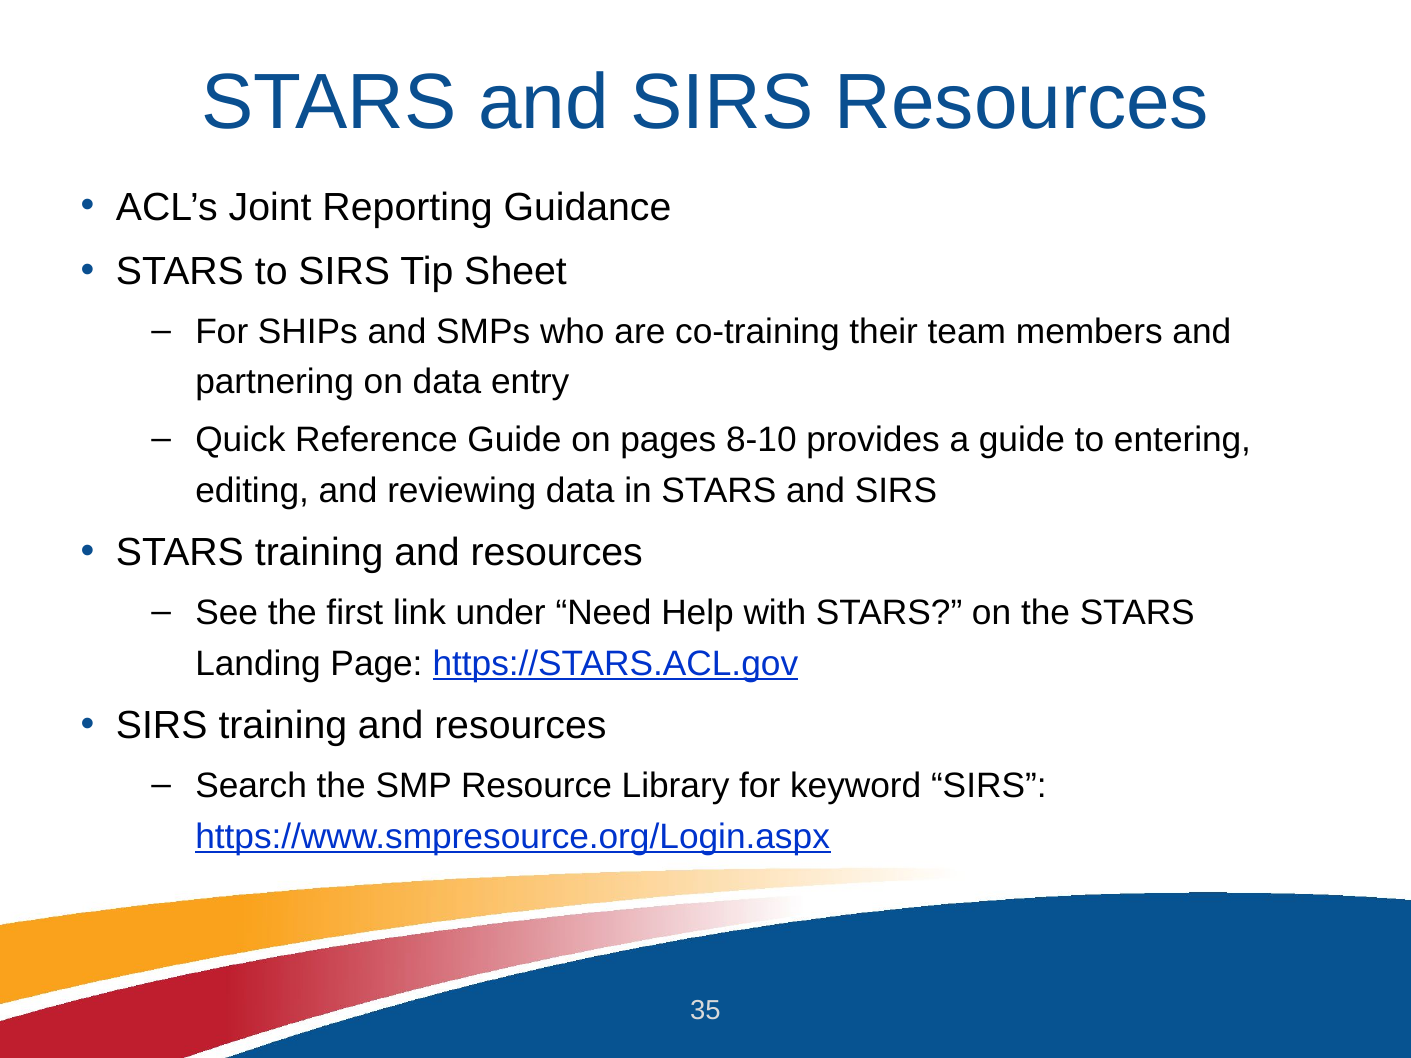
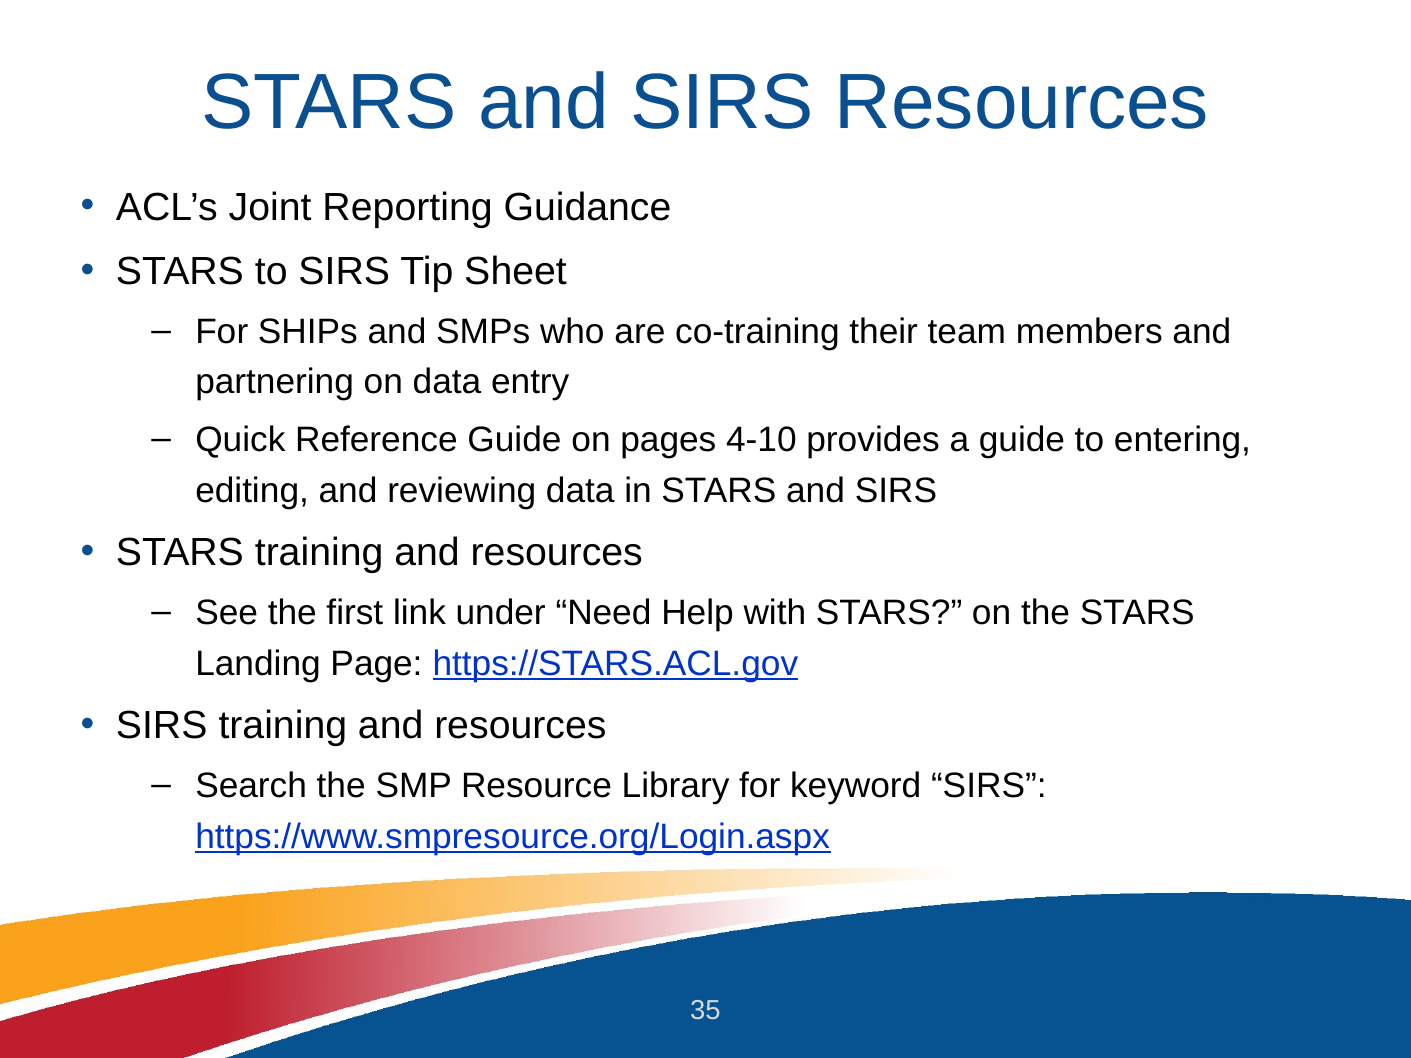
8-10: 8-10 -> 4-10
